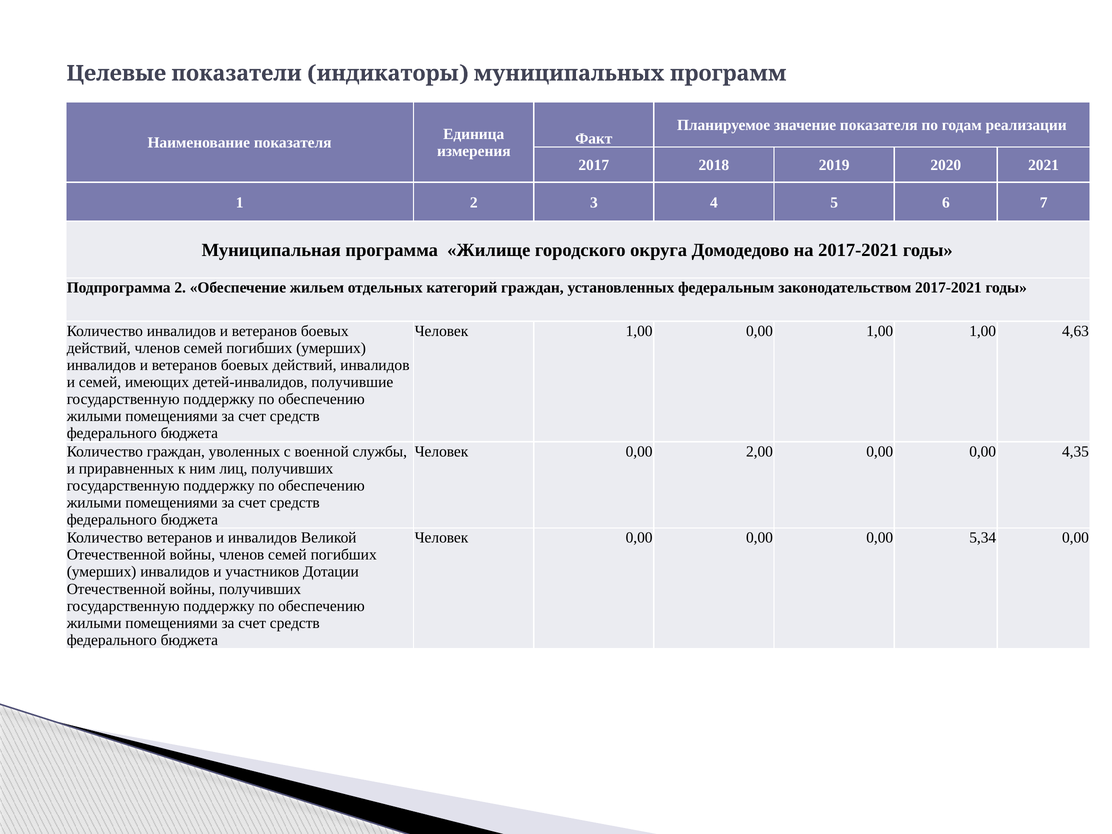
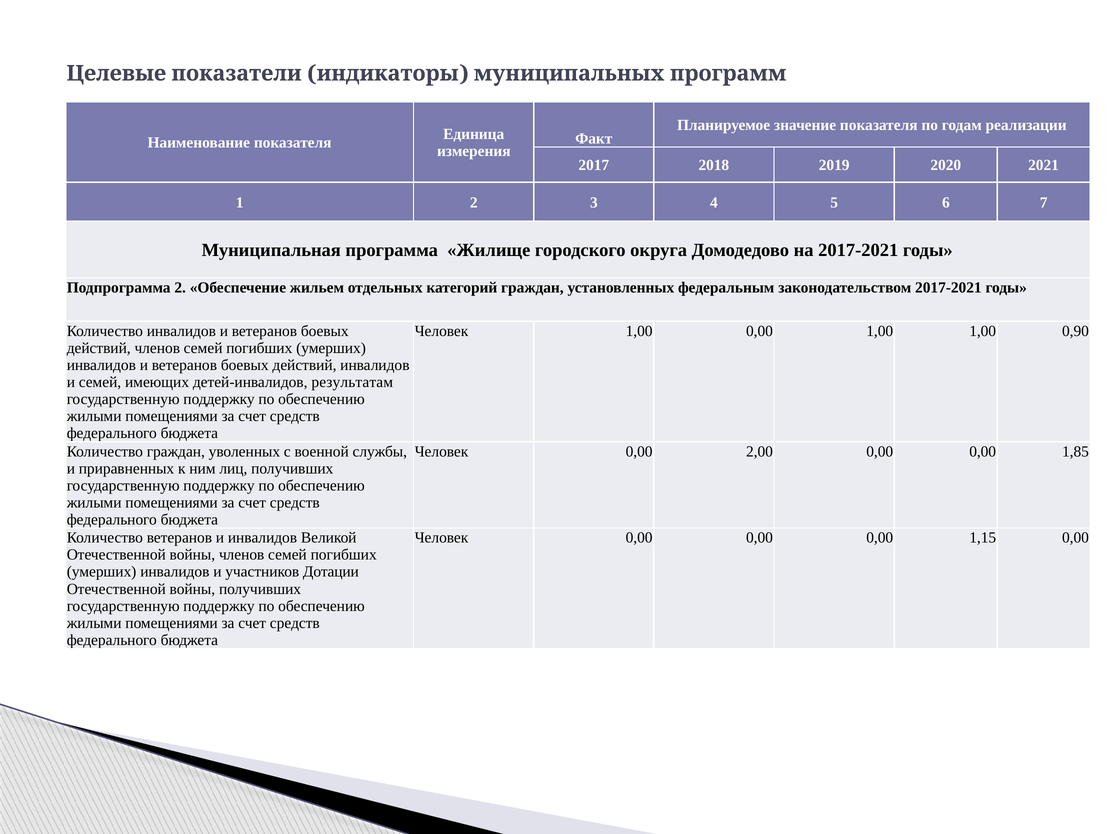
4,63: 4,63 -> 0,90
получившие: получившие -> результатам
4,35: 4,35 -> 1,85
5,34: 5,34 -> 1,15
